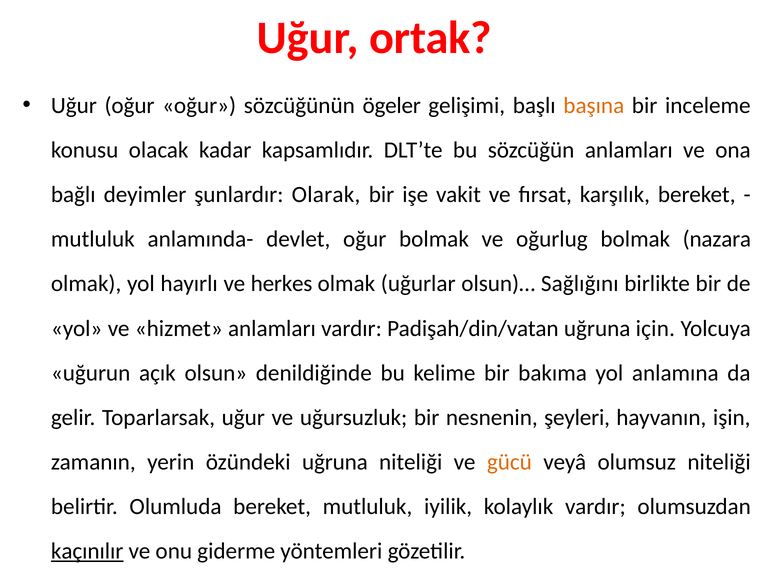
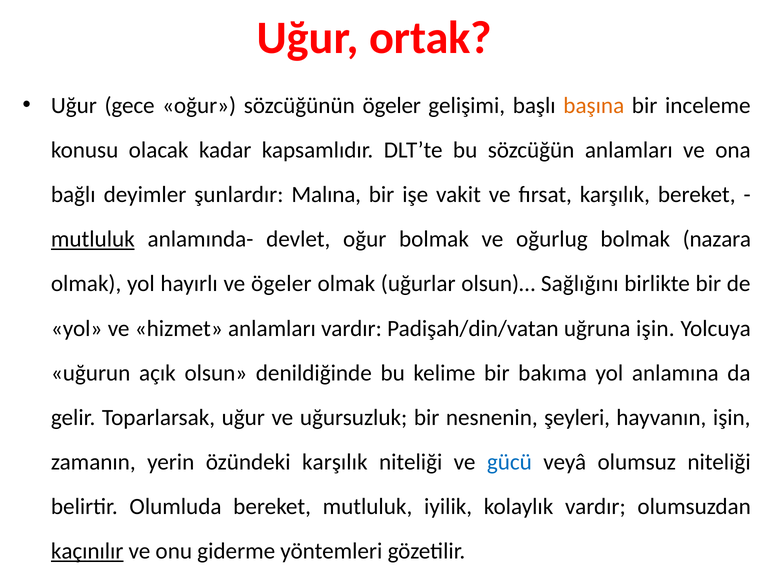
Uğur oğur: oğur -> gece
Olarak: Olarak -> Malına
mutluluk at (93, 239) underline: none -> present
ve herkes: herkes -> ögeler
uğruna için: için -> işin
özündeki uğruna: uğruna -> karşılık
gücü colour: orange -> blue
